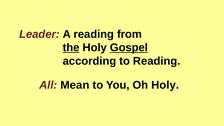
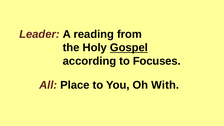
the underline: present -> none
to Reading: Reading -> Focuses
Mean: Mean -> Place
Oh Holy: Holy -> With
